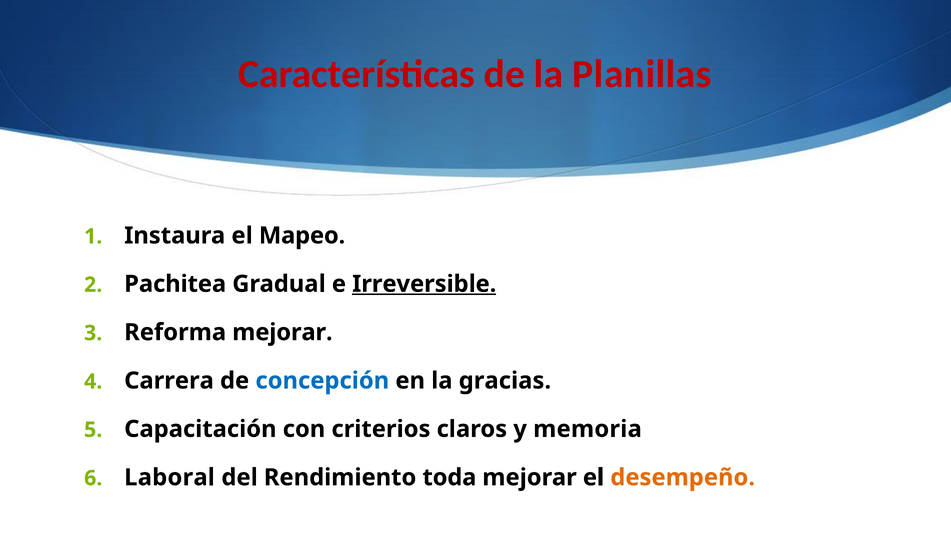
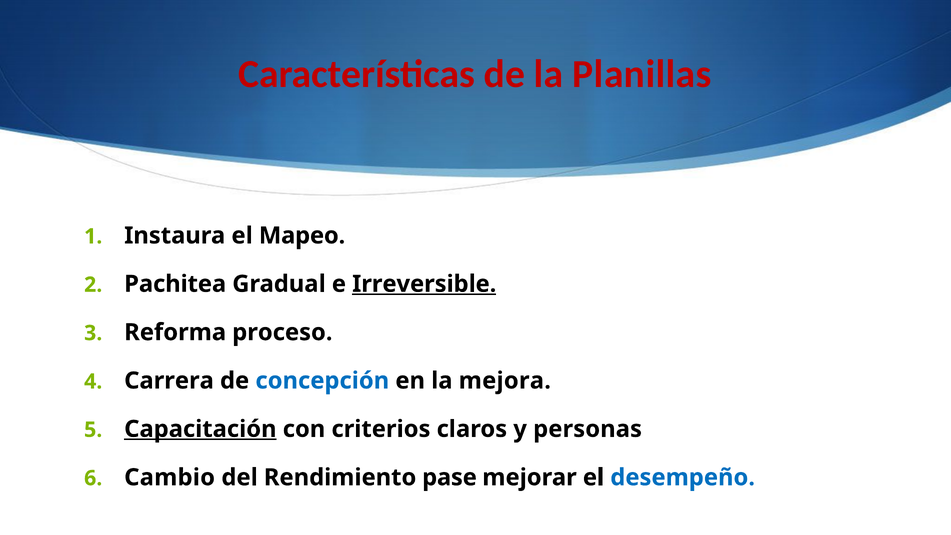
Reforma mejorar: mejorar -> proceso
gracias: gracias -> mejora
Capacitación underline: none -> present
memoria: memoria -> personas
Laboral: Laboral -> Cambio
toda: toda -> pase
desempeño colour: orange -> blue
